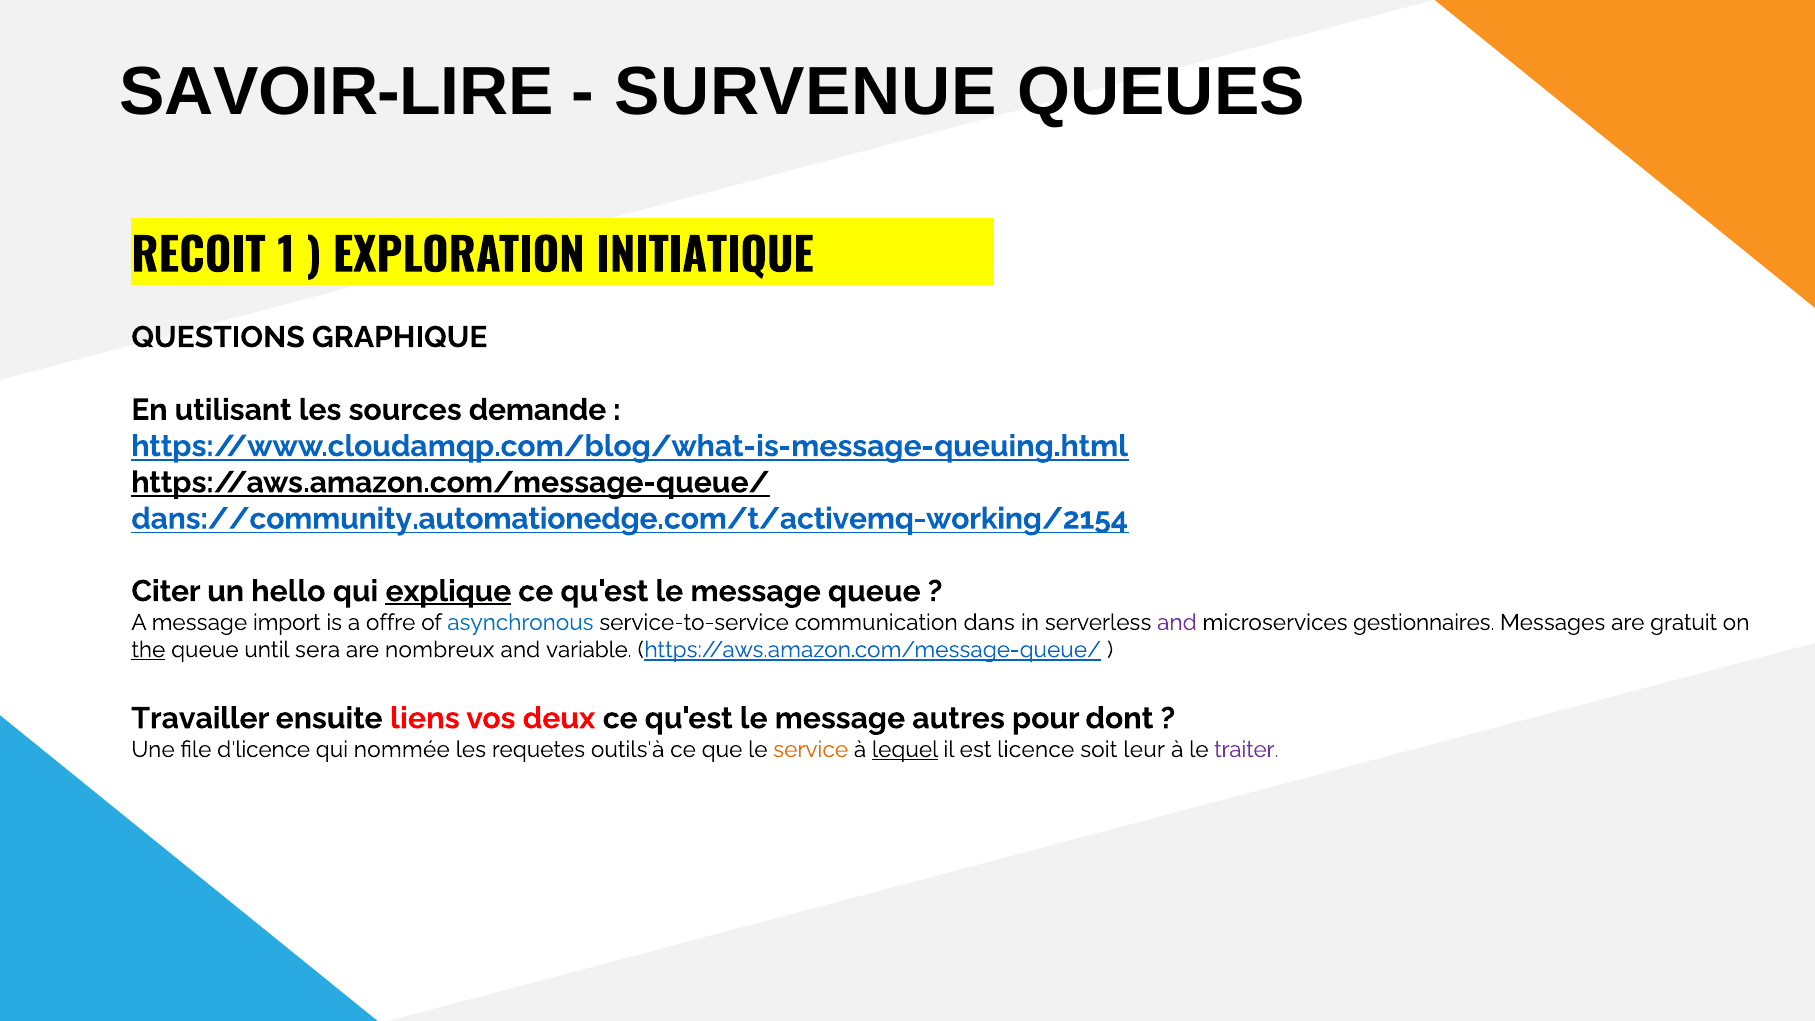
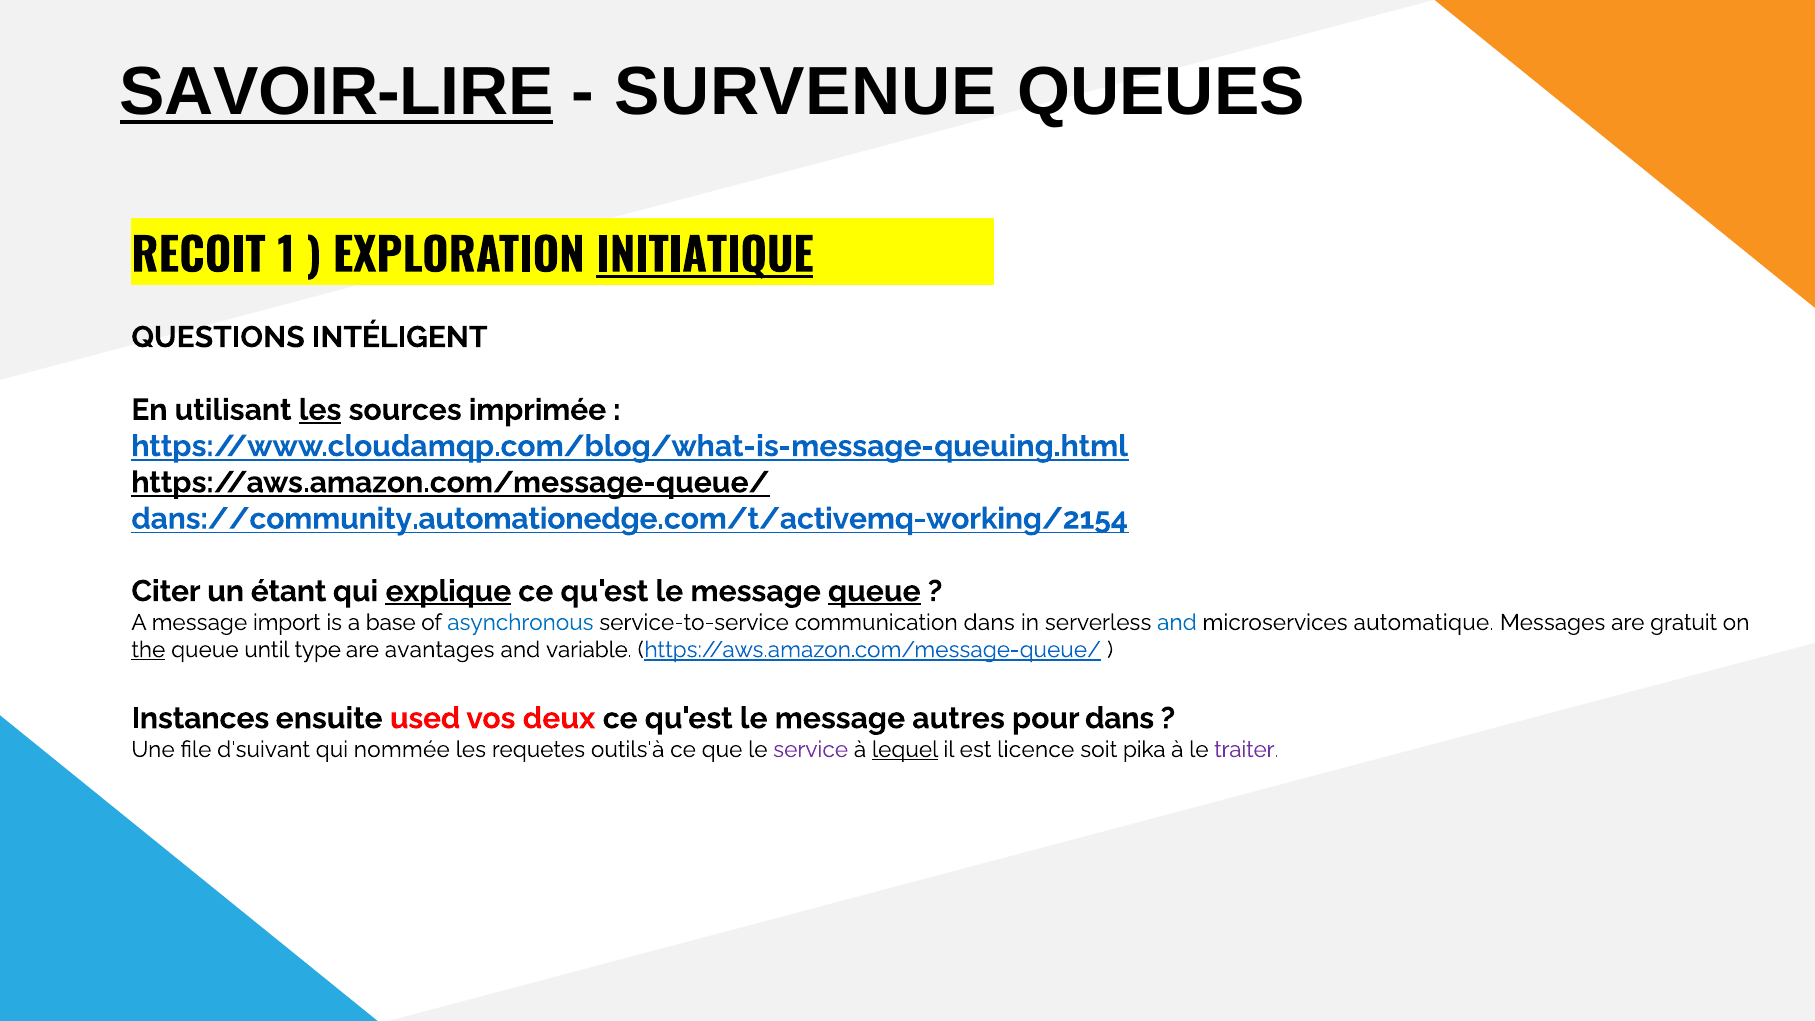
SAVOIR-LIRE underline: none -> present
INITIATIQUE underline: none -> present
GRAPHIQUE: GRAPHIQUE -> INTÉLIGENT
les at (320, 410) underline: none -> present
demande: demande -> imprimée
hello: hello -> étant
queue at (874, 591) underline: none -> present
offre: offre -> base
and at (1177, 622) colour: purple -> blue
gestionnaires: gestionnaires -> automatique
sera: sera -> type
nombreux: nombreux -> avantages
Travailler: Travailler -> Instances
liens: liens -> used
pour dont: dont -> dans
d'licence: d'licence -> d'suivant
service colour: orange -> purple
leur: leur -> pika
